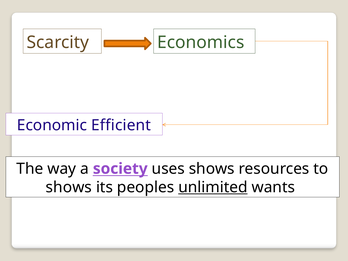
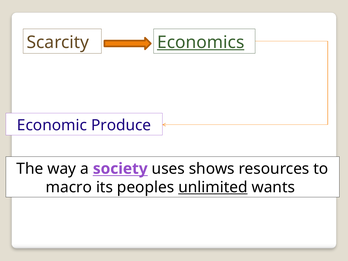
Economics underline: none -> present
Efficient: Efficient -> Produce
shows at (69, 187): shows -> macro
